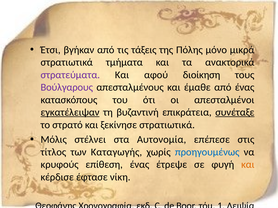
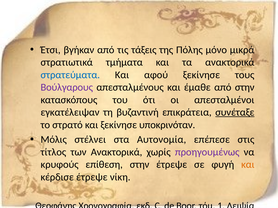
στρατεύματα colour: purple -> blue
αφού διοίκηση: διοίκηση -> ξεκίνησε
από ένας: ένας -> στην
εγκατέλειψαν underline: present -> none
ξεκίνησε στρατιωτικά: στρατιωτικά -> υποκρινόταν
των Καταγωγής: Καταγωγής -> Ανακτορικά
προηγουμένως colour: blue -> purple
επίθεση ένας: ένας -> στην
κέρδισε έφτασε: έφτασε -> έτρεψε
